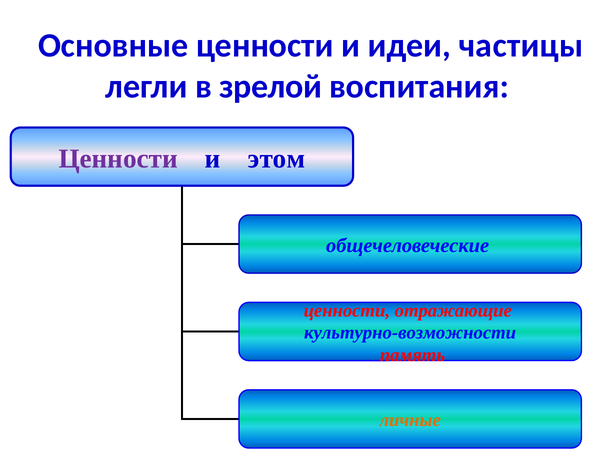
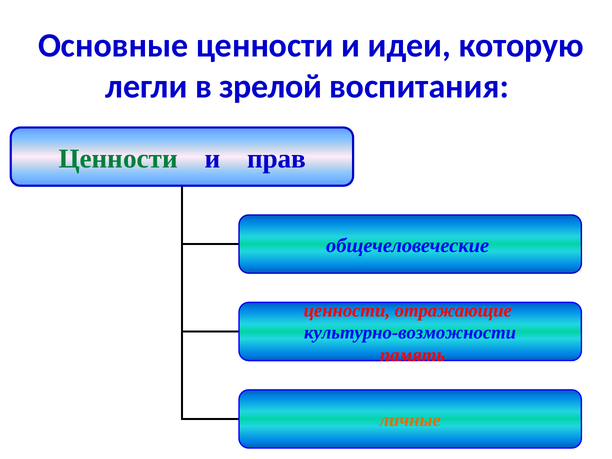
частицы: частицы -> которую
Ценности at (118, 159) colour: purple -> green
этом: этом -> прав
